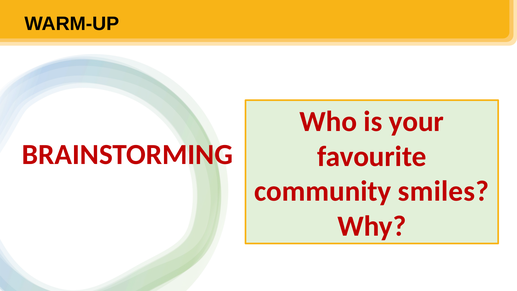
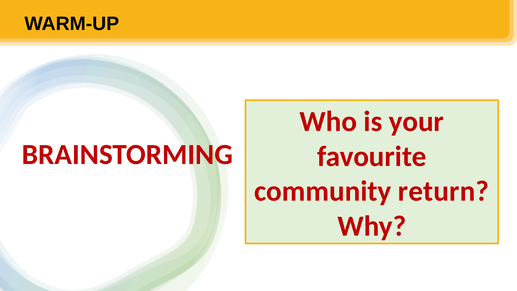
smiles: smiles -> return
